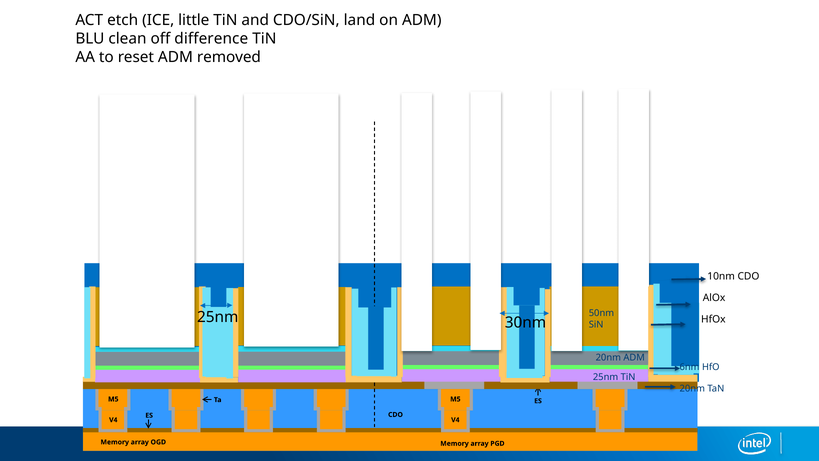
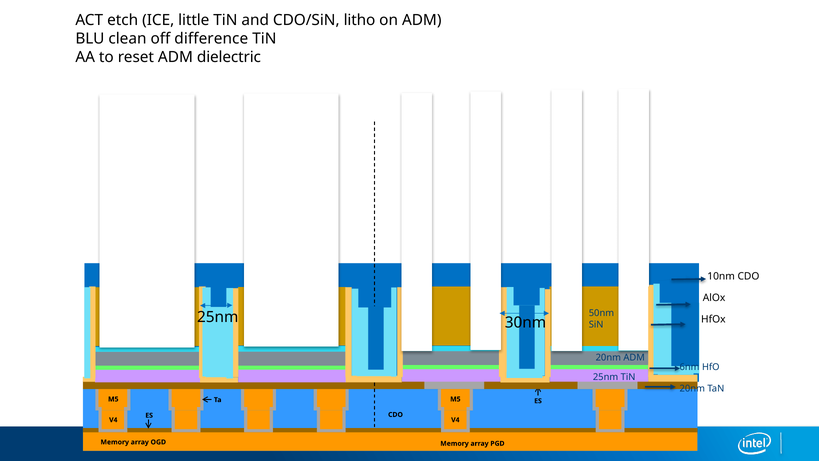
land: land -> litho
removed: removed -> dielectric
